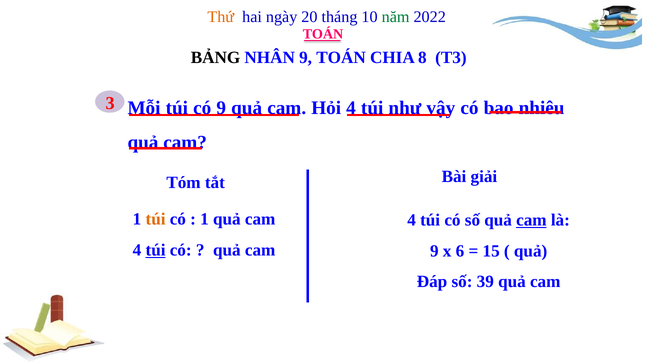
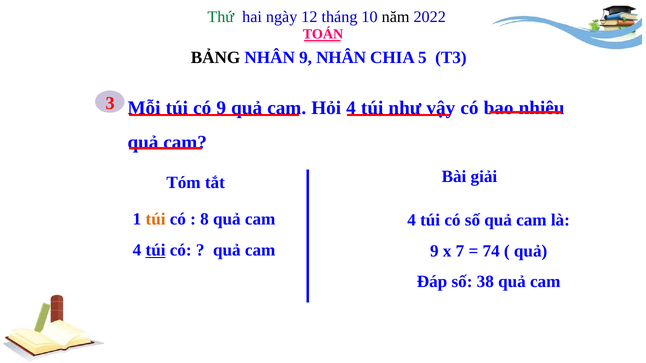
Thứ colour: orange -> green
20: 20 -> 12
năm colour: green -> black
9 TOÁN: TOÁN -> NHÂN
8: 8 -> 5
1 at (204, 219): 1 -> 8
cam at (531, 220) underline: present -> none
6: 6 -> 7
15: 15 -> 74
39: 39 -> 38
